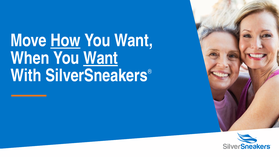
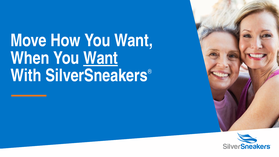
How underline: present -> none
